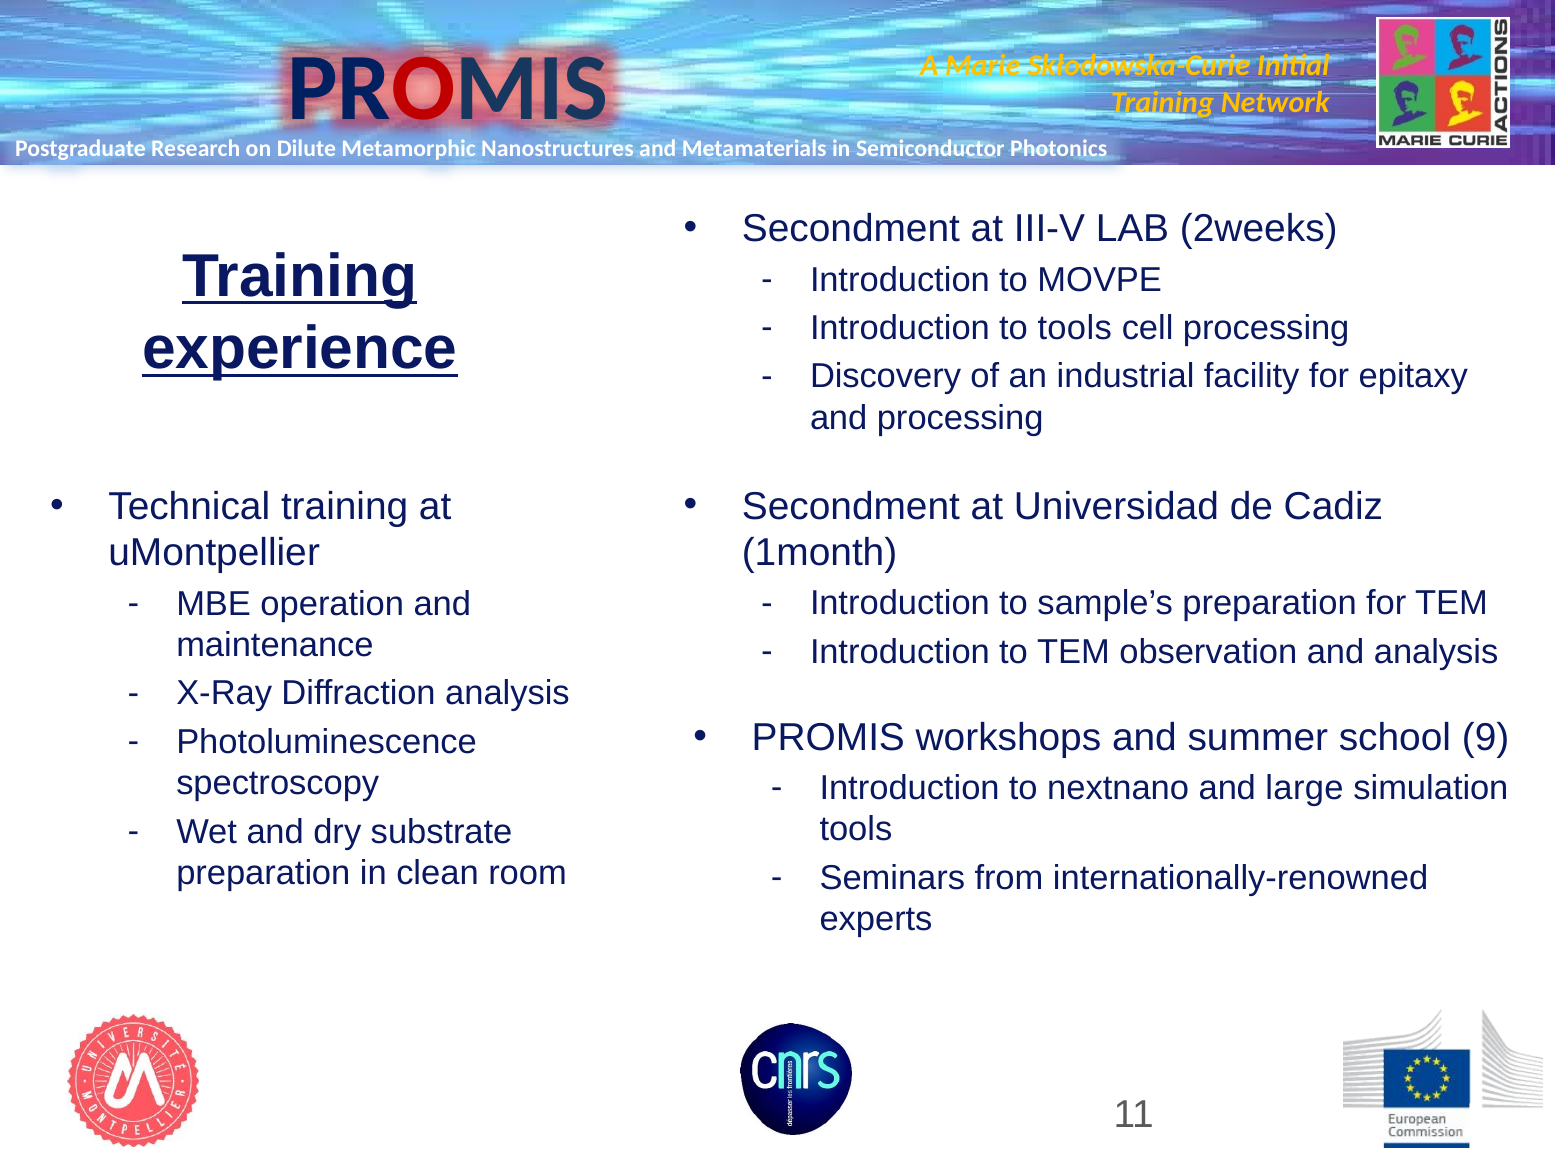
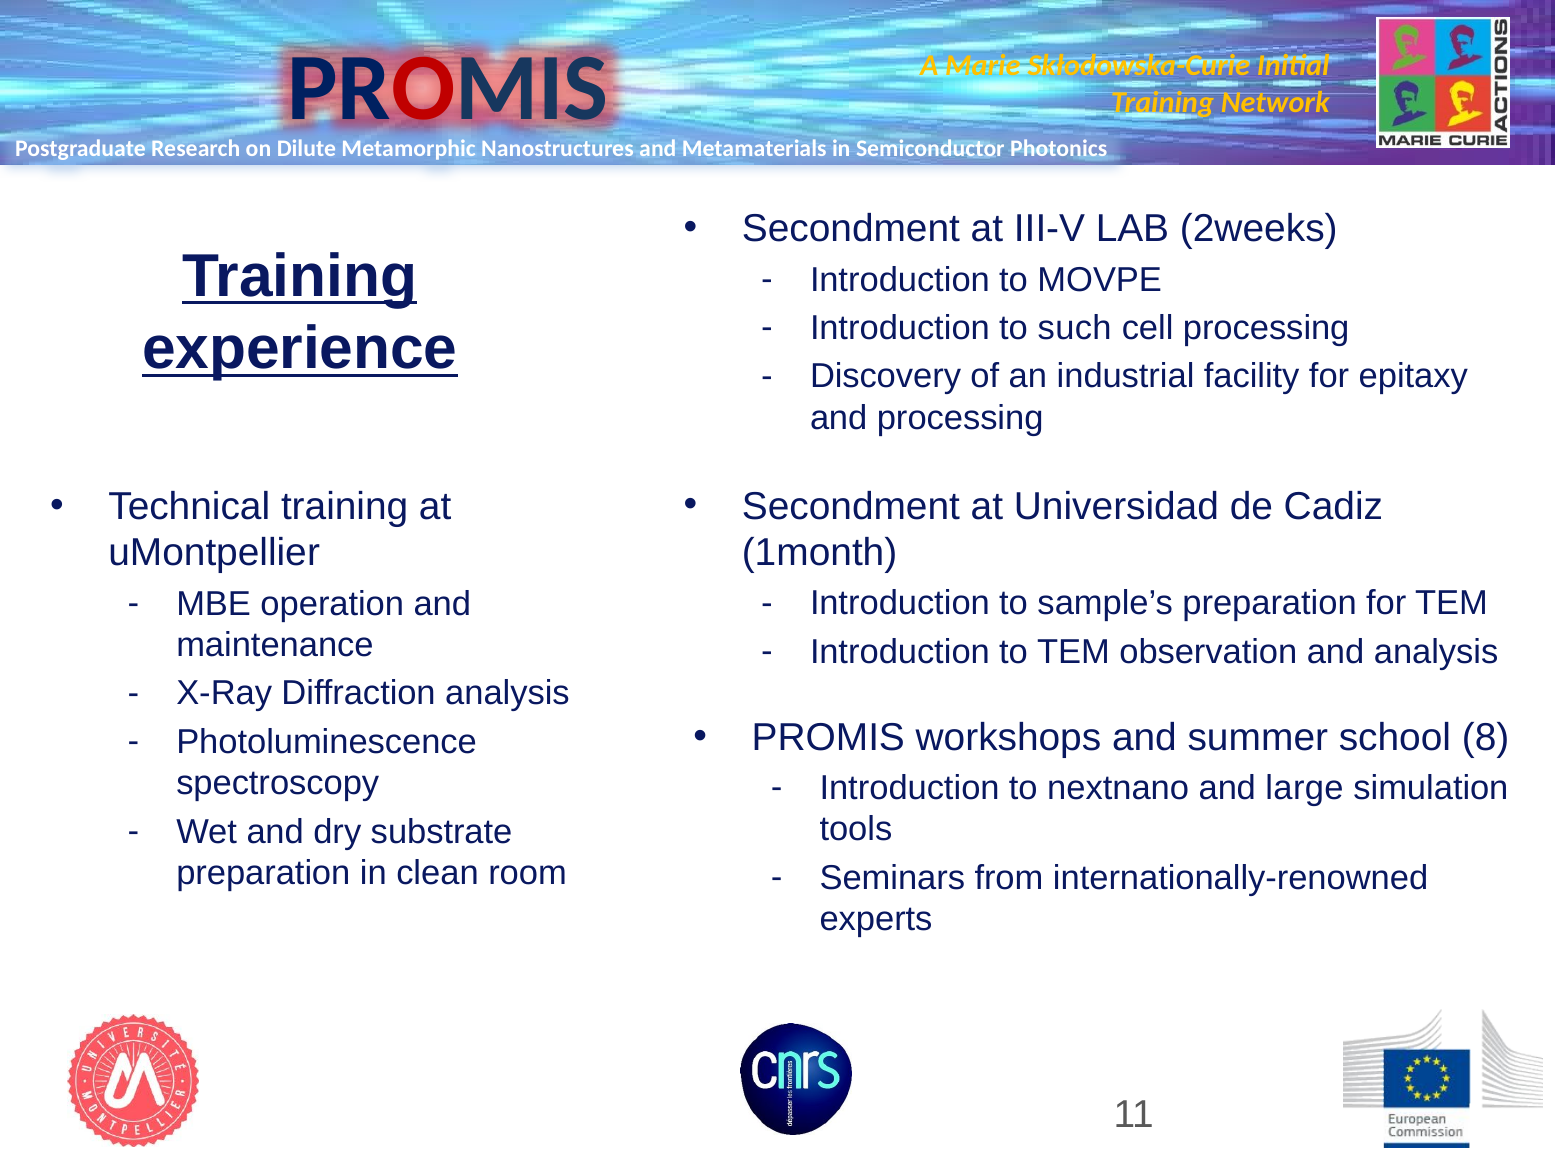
to tools: tools -> such
9: 9 -> 8
